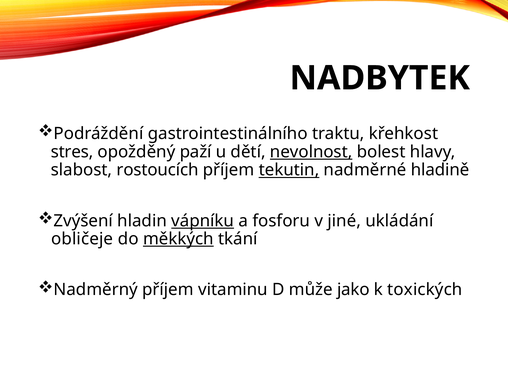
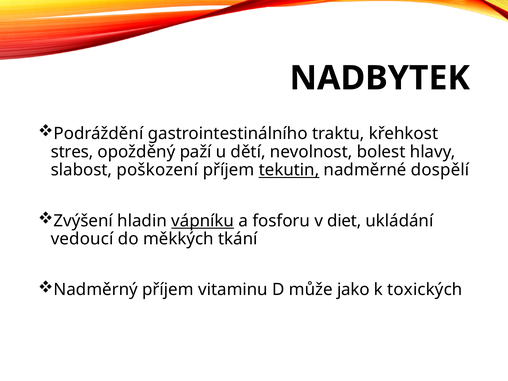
nevolnost underline: present -> none
rostoucích: rostoucích -> poškození
hladině: hladině -> dospělí
jiné: jiné -> diet
obličeje: obličeje -> vedoucí
měkkých underline: present -> none
